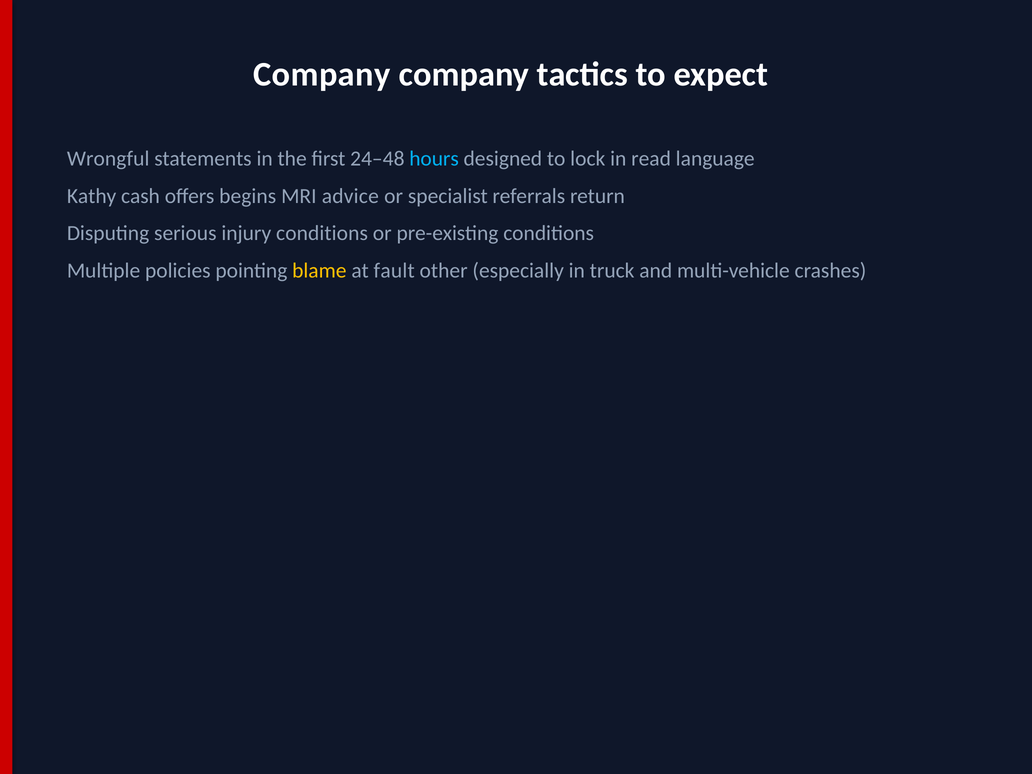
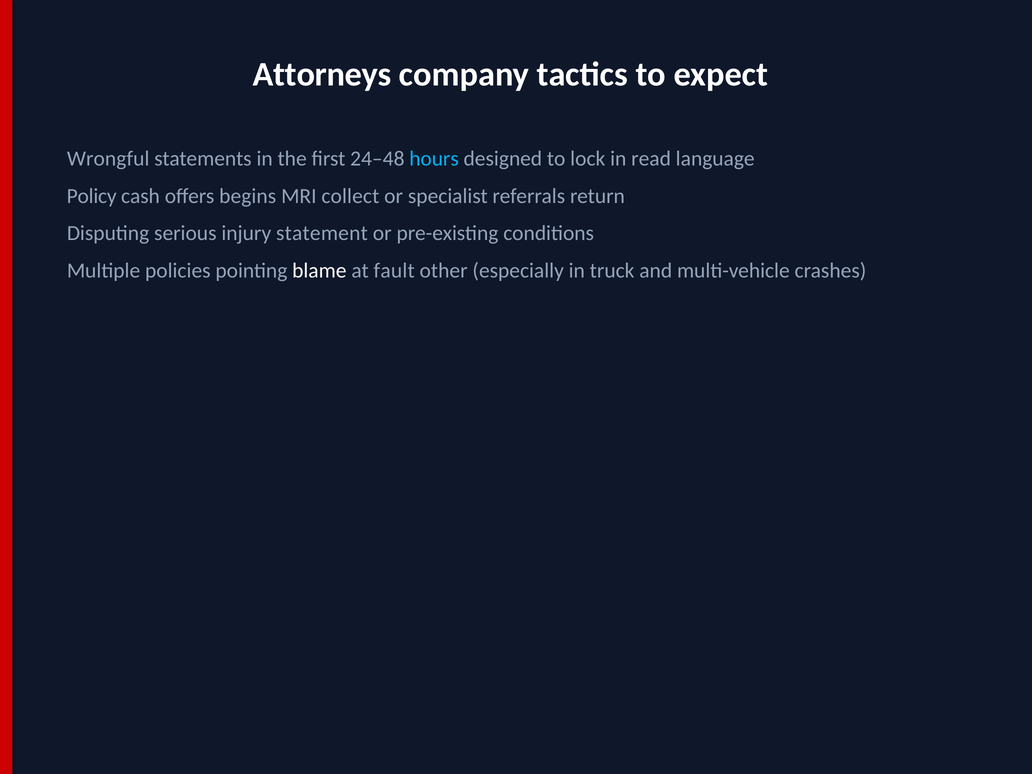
Company at (322, 75): Company -> Attorneys
Kathy: Kathy -> Policy
advice: advice -> collect
injury conditions: conditions -> statement
blame colour: yellow -> white
